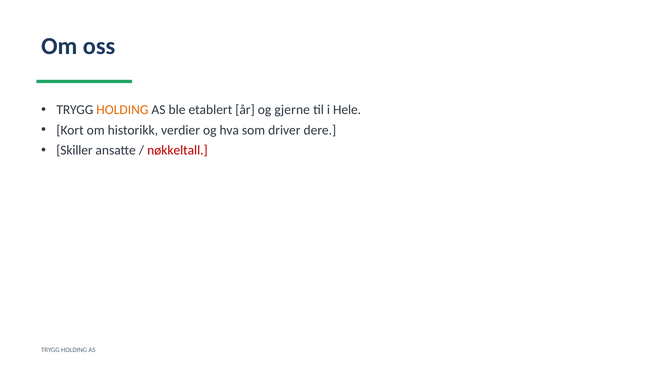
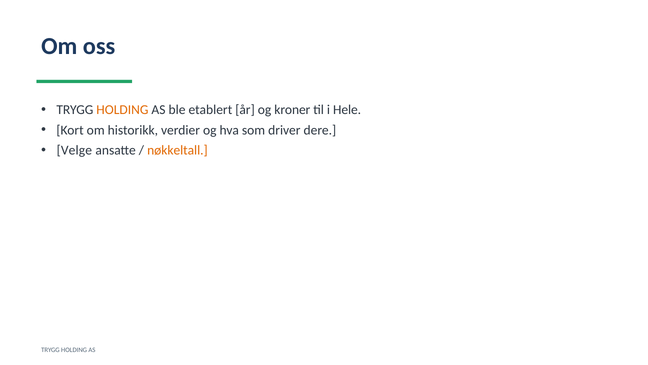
gjerne: gjerne -> kroner
Skiller: Skiller -> Velge
nøkkeltall colour: red -> orange
